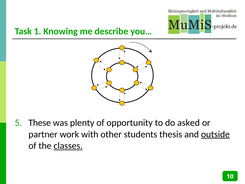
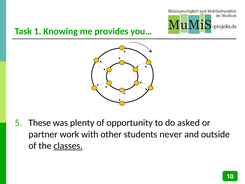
describe: describe -> provides
thesis: thesis -> never
outside underline: present -> none
